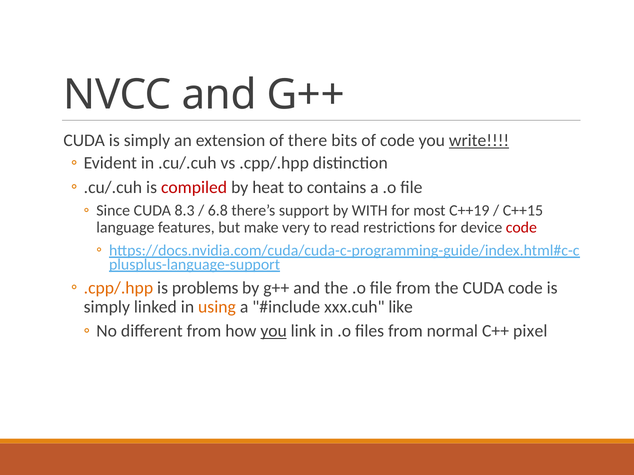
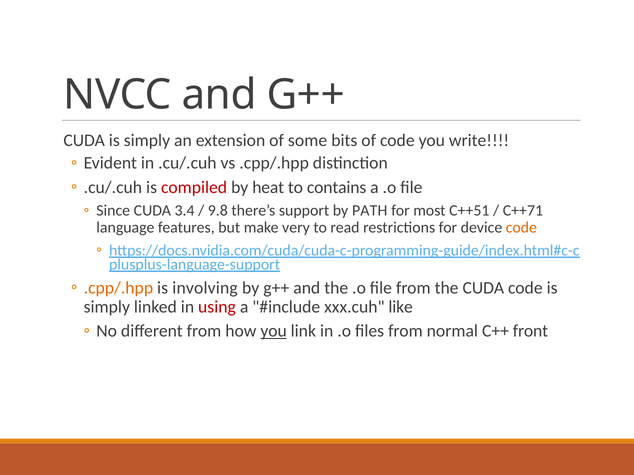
there: there -> some
write underline: present -> none
8.3: 8.3 -> 3.4
6.8: 6.8 -> 9.8
WITH: WITH -> PATH
C++19: C++19 -> C++51
C++15: C++15 -> C++71
code at (521, 228) colour: red -> orange
problems: problems -> involving
using colour: orange -> red
pixel: pixel -> front
